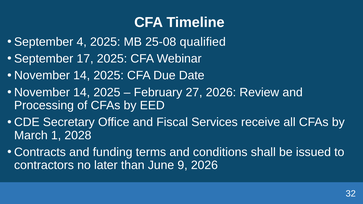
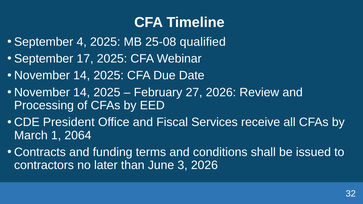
Secretary: Secretary -> President
2028: 2028 -> 2064
9: 9 -> 3
